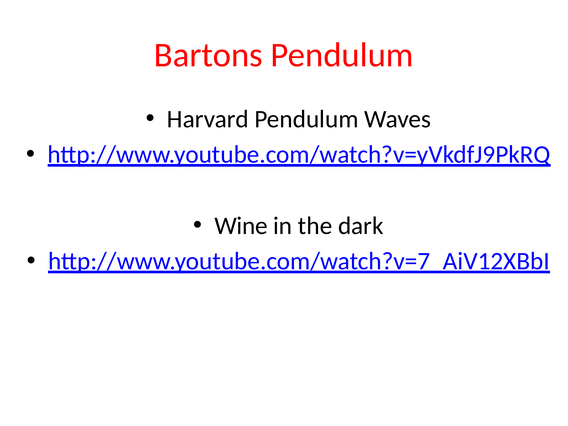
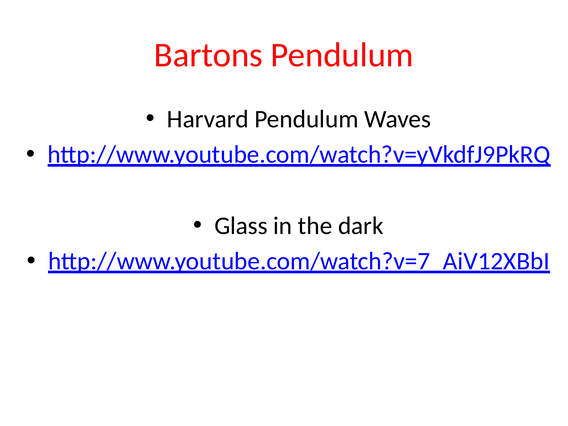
Wine: Wine -> Glass
